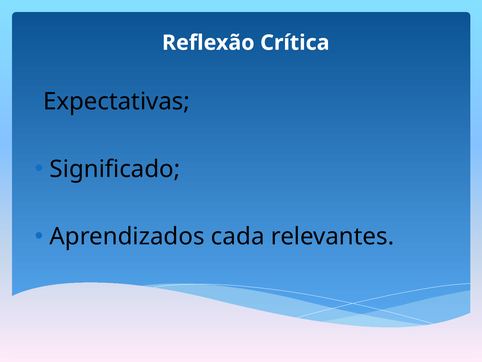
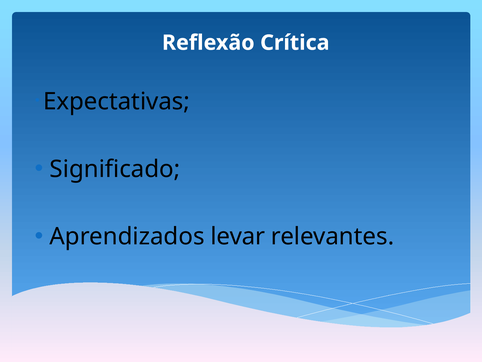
cada: cada -> levar
